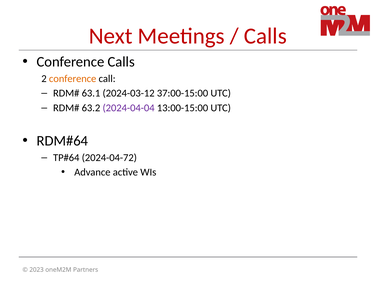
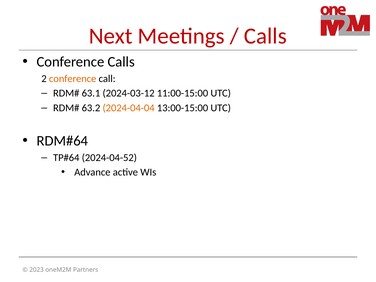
37:00-15:00: 37:00-15:00 -> 11:00-15:00
2024-04-04 colour: purple -> orange
2024-04-72: 2024-04-72 -> 2024-04-52
